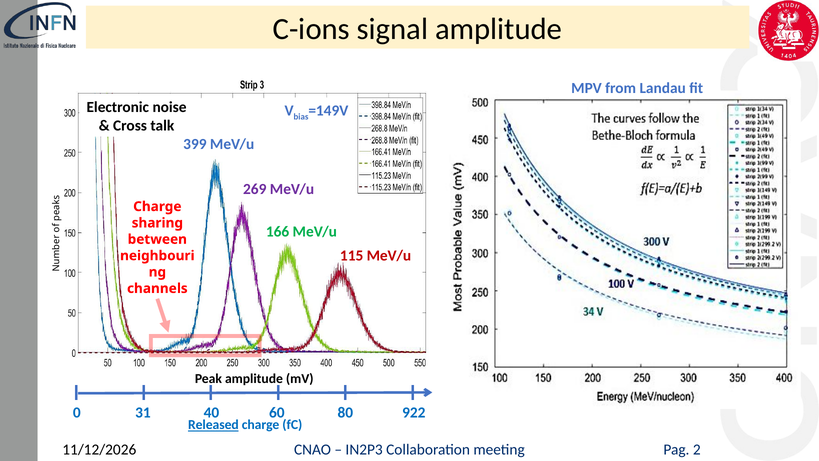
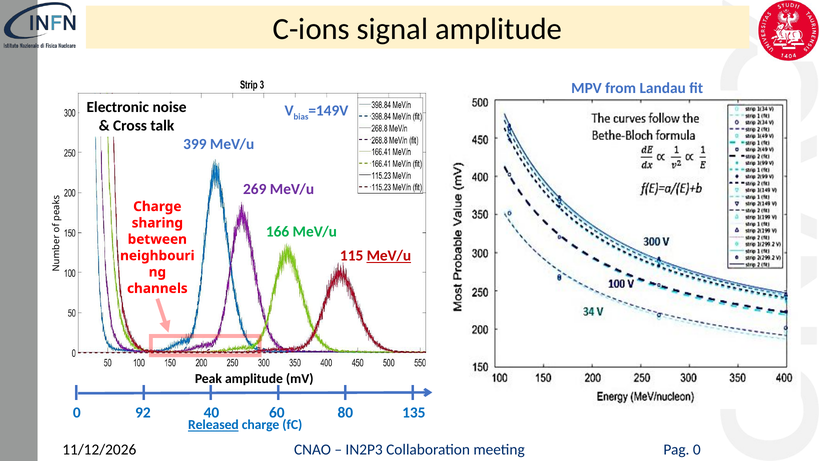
MeV/u at (389, 256) underline: none -> present
31: 31 -> 92
922: 922 -> 135
Pag 2: 2 -> 0
